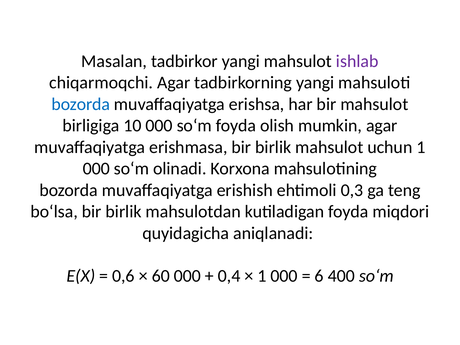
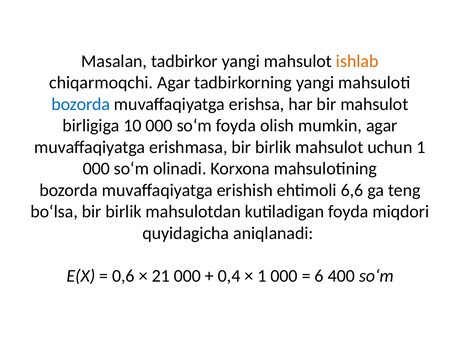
ishlab colour: purple -> orange
0,3: 0,3 -> 6,6
60: 60 -> 21
